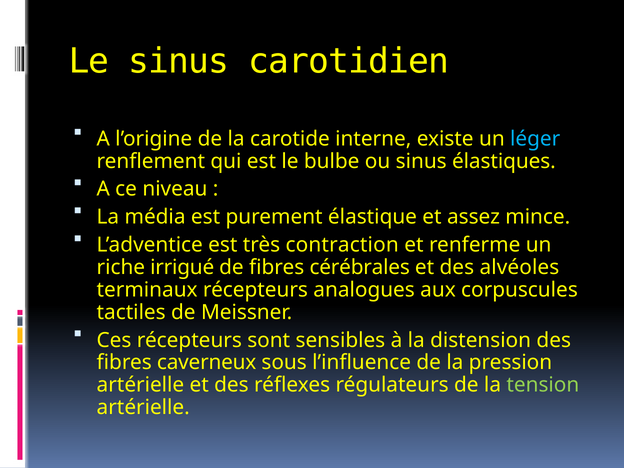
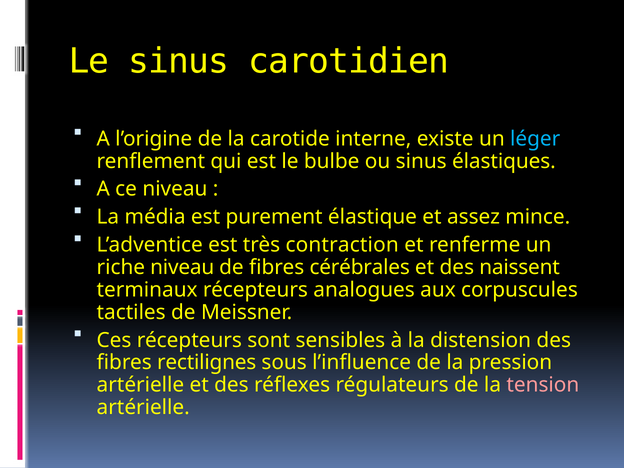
riche irrigué: irrigué -> niveau
alvéoles: alvéoles -> naissent
caverneux: caverneux -> rectilignes
tension colour: light green -> pink
